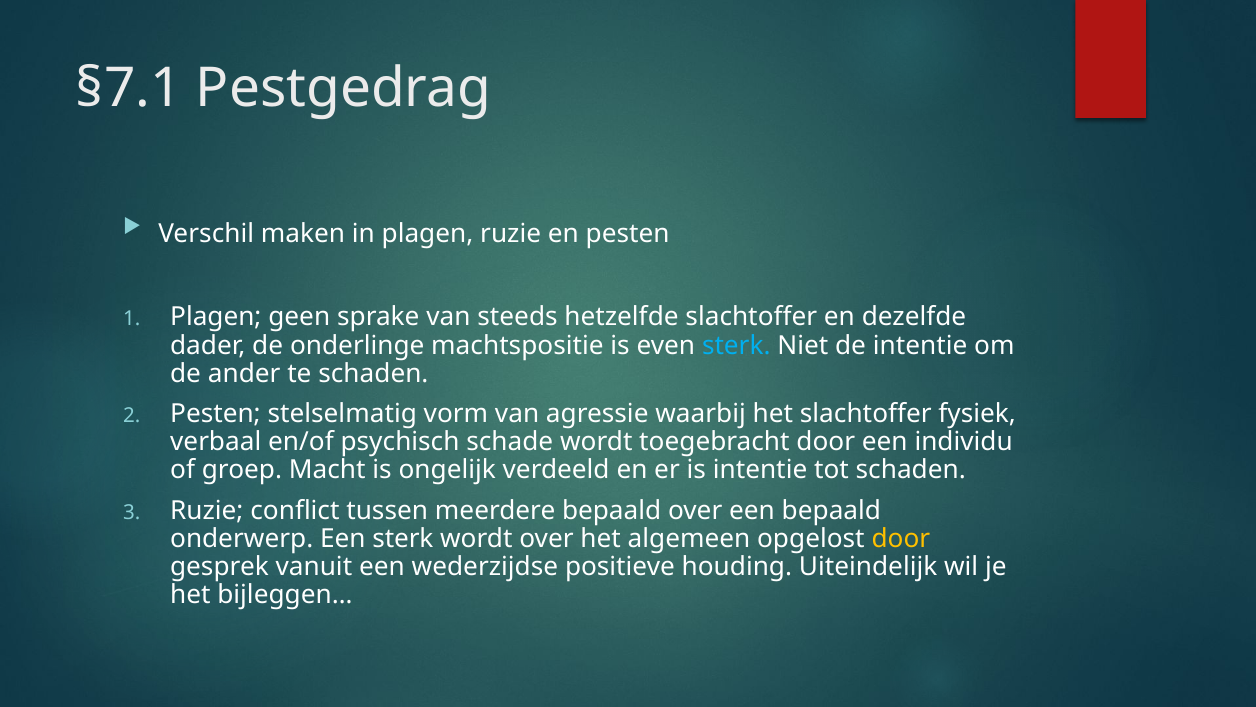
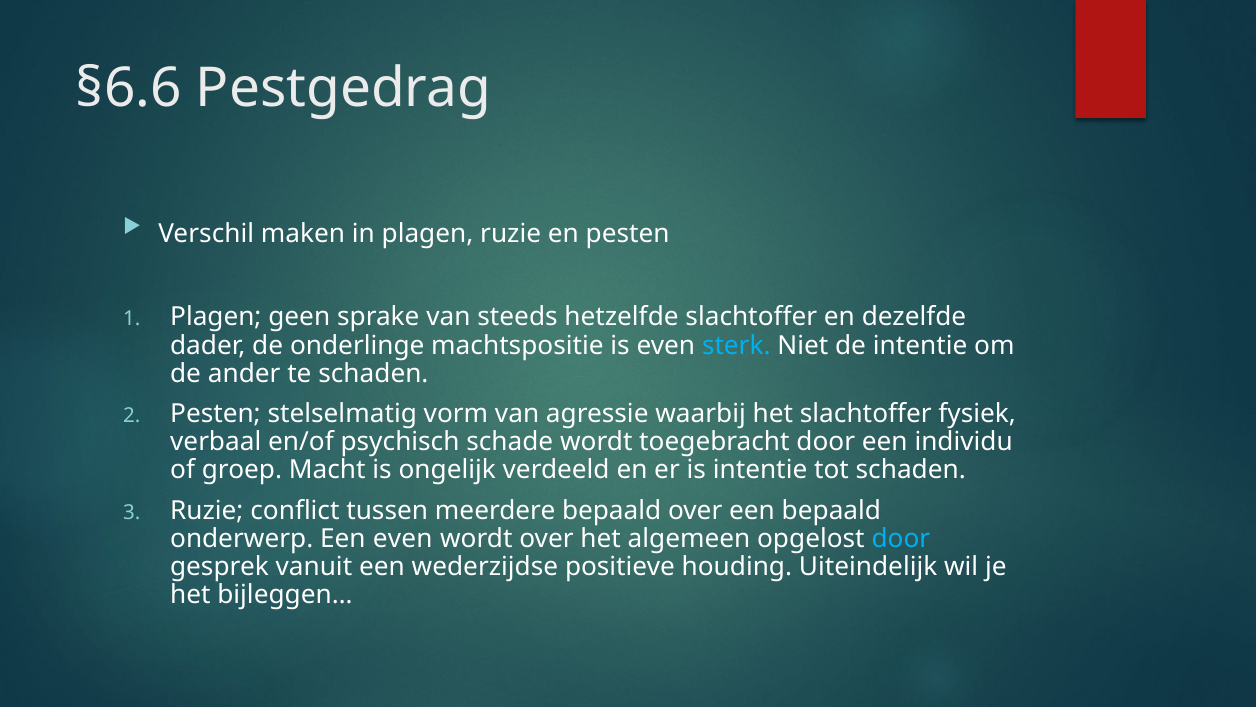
§7.1: §7.1 -> §6.6
Een sterk: sterk -> even
door at (901, 538) colour: yellow -> light blue
